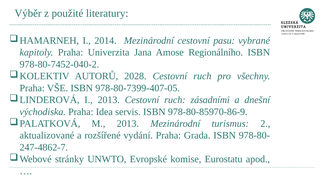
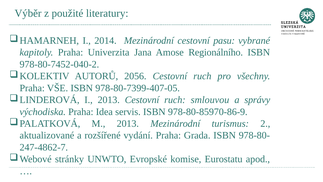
2028: 2028 -> 2056
zásadními: zásadními -> smlouvou
dnešní: dnešní -> správy
